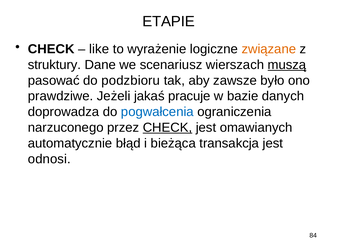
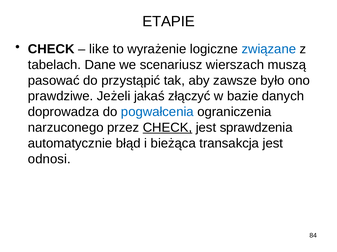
związane colour: orange -> blue
struktury: struktury -> tabelach
muszą underline: present -> none
podzbioru: podzbioru -> przystąpić
pracuje: pracuje -> złączyć
omawianych: omawianych -> sprawdzenia
